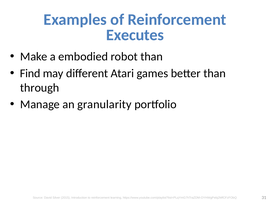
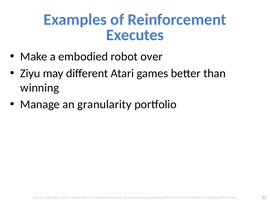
robot than: than -> over
Find: Find -> Ziyu
through: through -> winning
